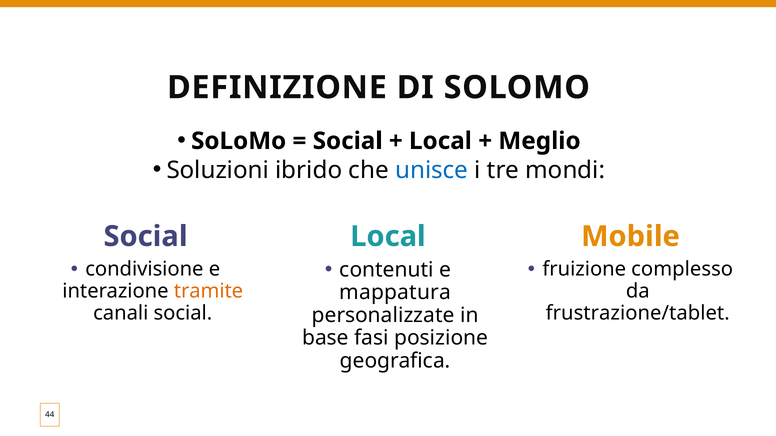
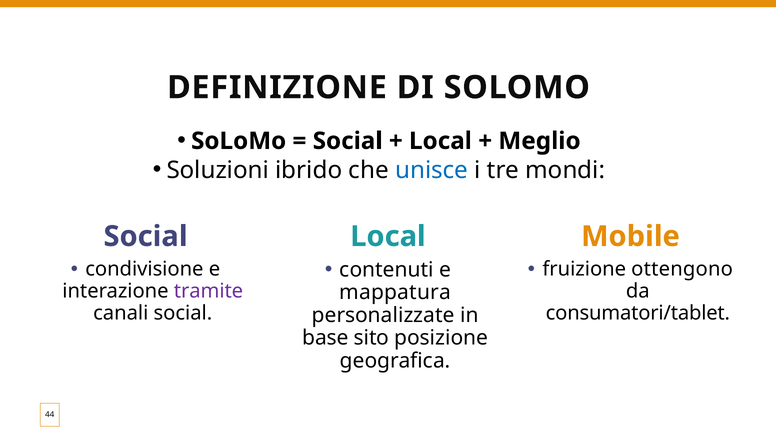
complesso: complesso -> ottengono
tramite colour: orange -> purple
frustrazione/tablet: frustrazione/tablet -> consumatori/tablet
fasi: fasi -> sito
